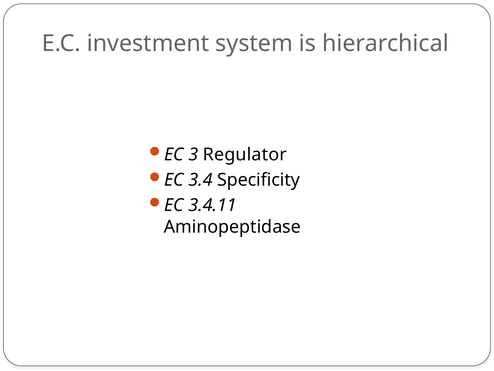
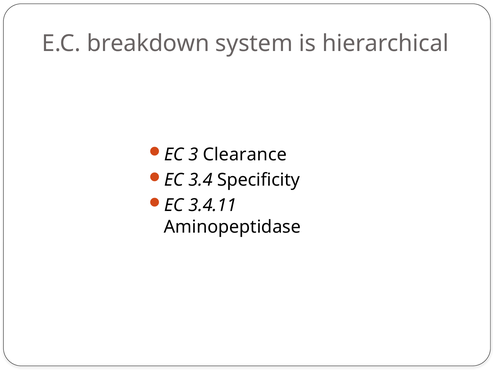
investment: investment -> breakdown
Regulator: Regulator -> Clearance
